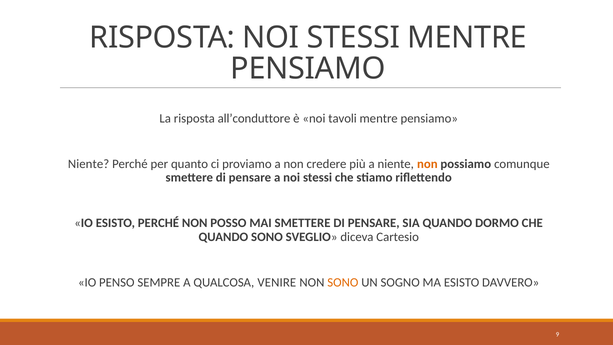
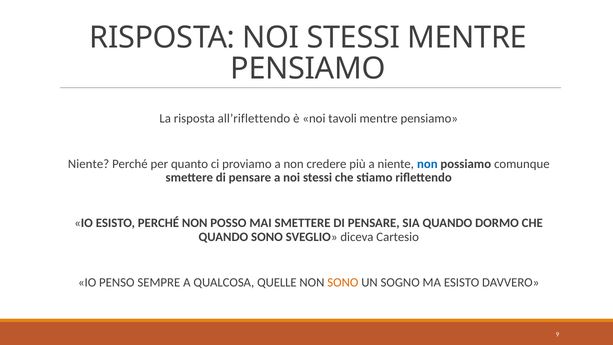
all’conduttore: all’conduttore -> all’riflettendo
non at (427, 164) colour: orange -> blue
VENIRE: VENIRE -> QUELLE
